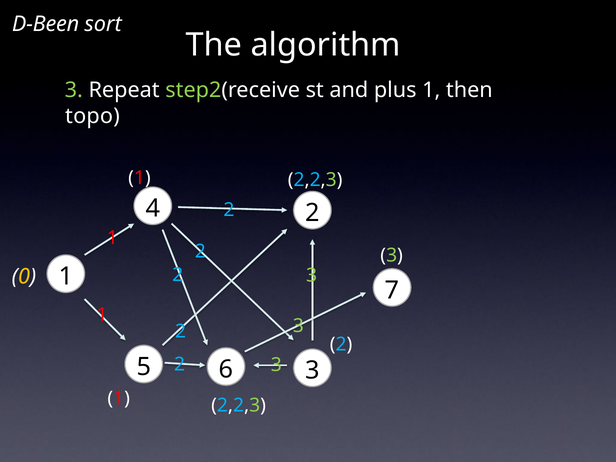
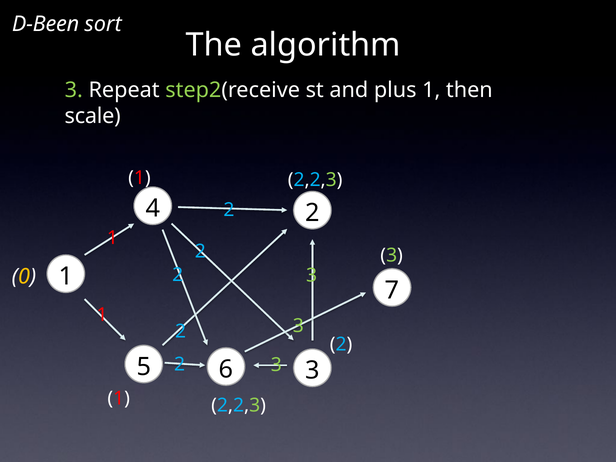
topo: topo -> scale
